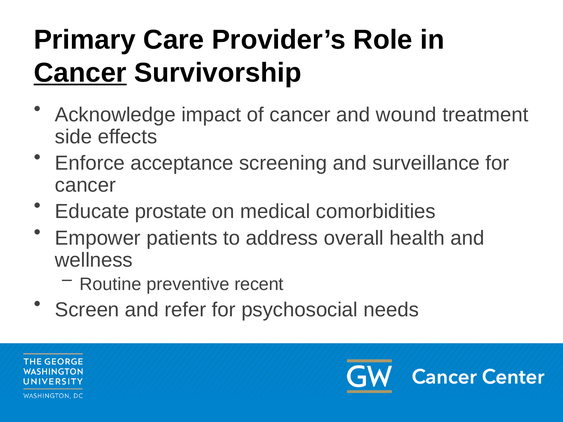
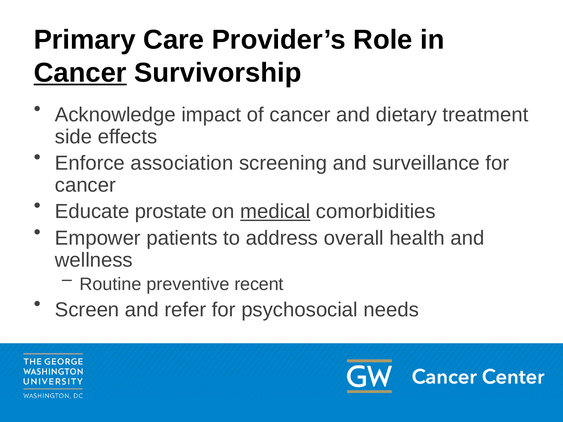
wound: wound -> dietary
acceptance: acceptance -> association
medical underline: none -> present
